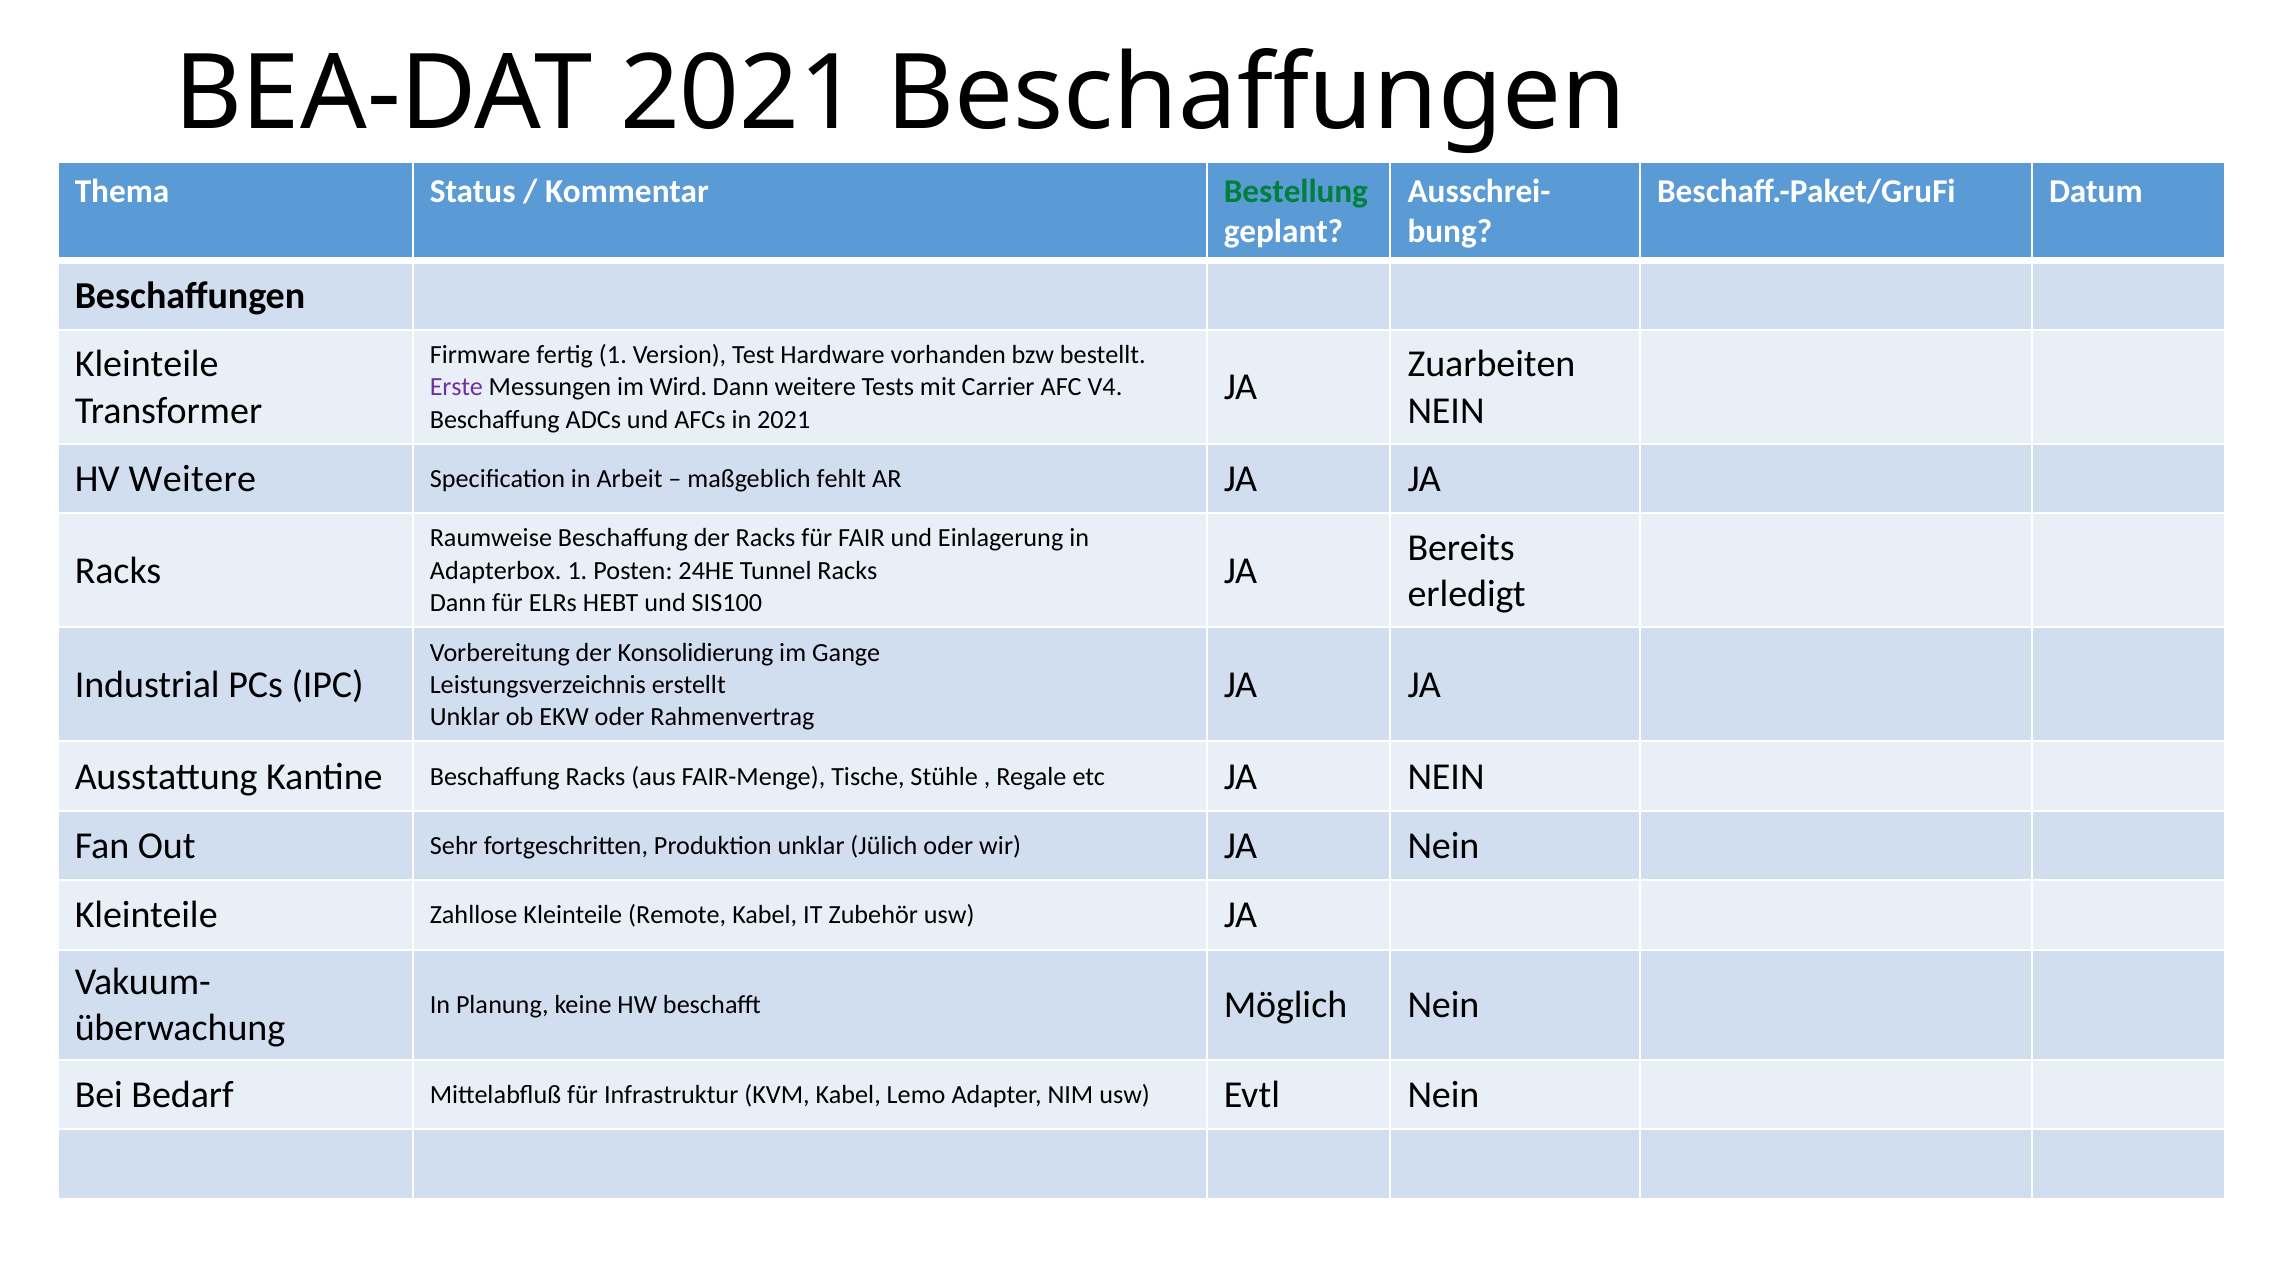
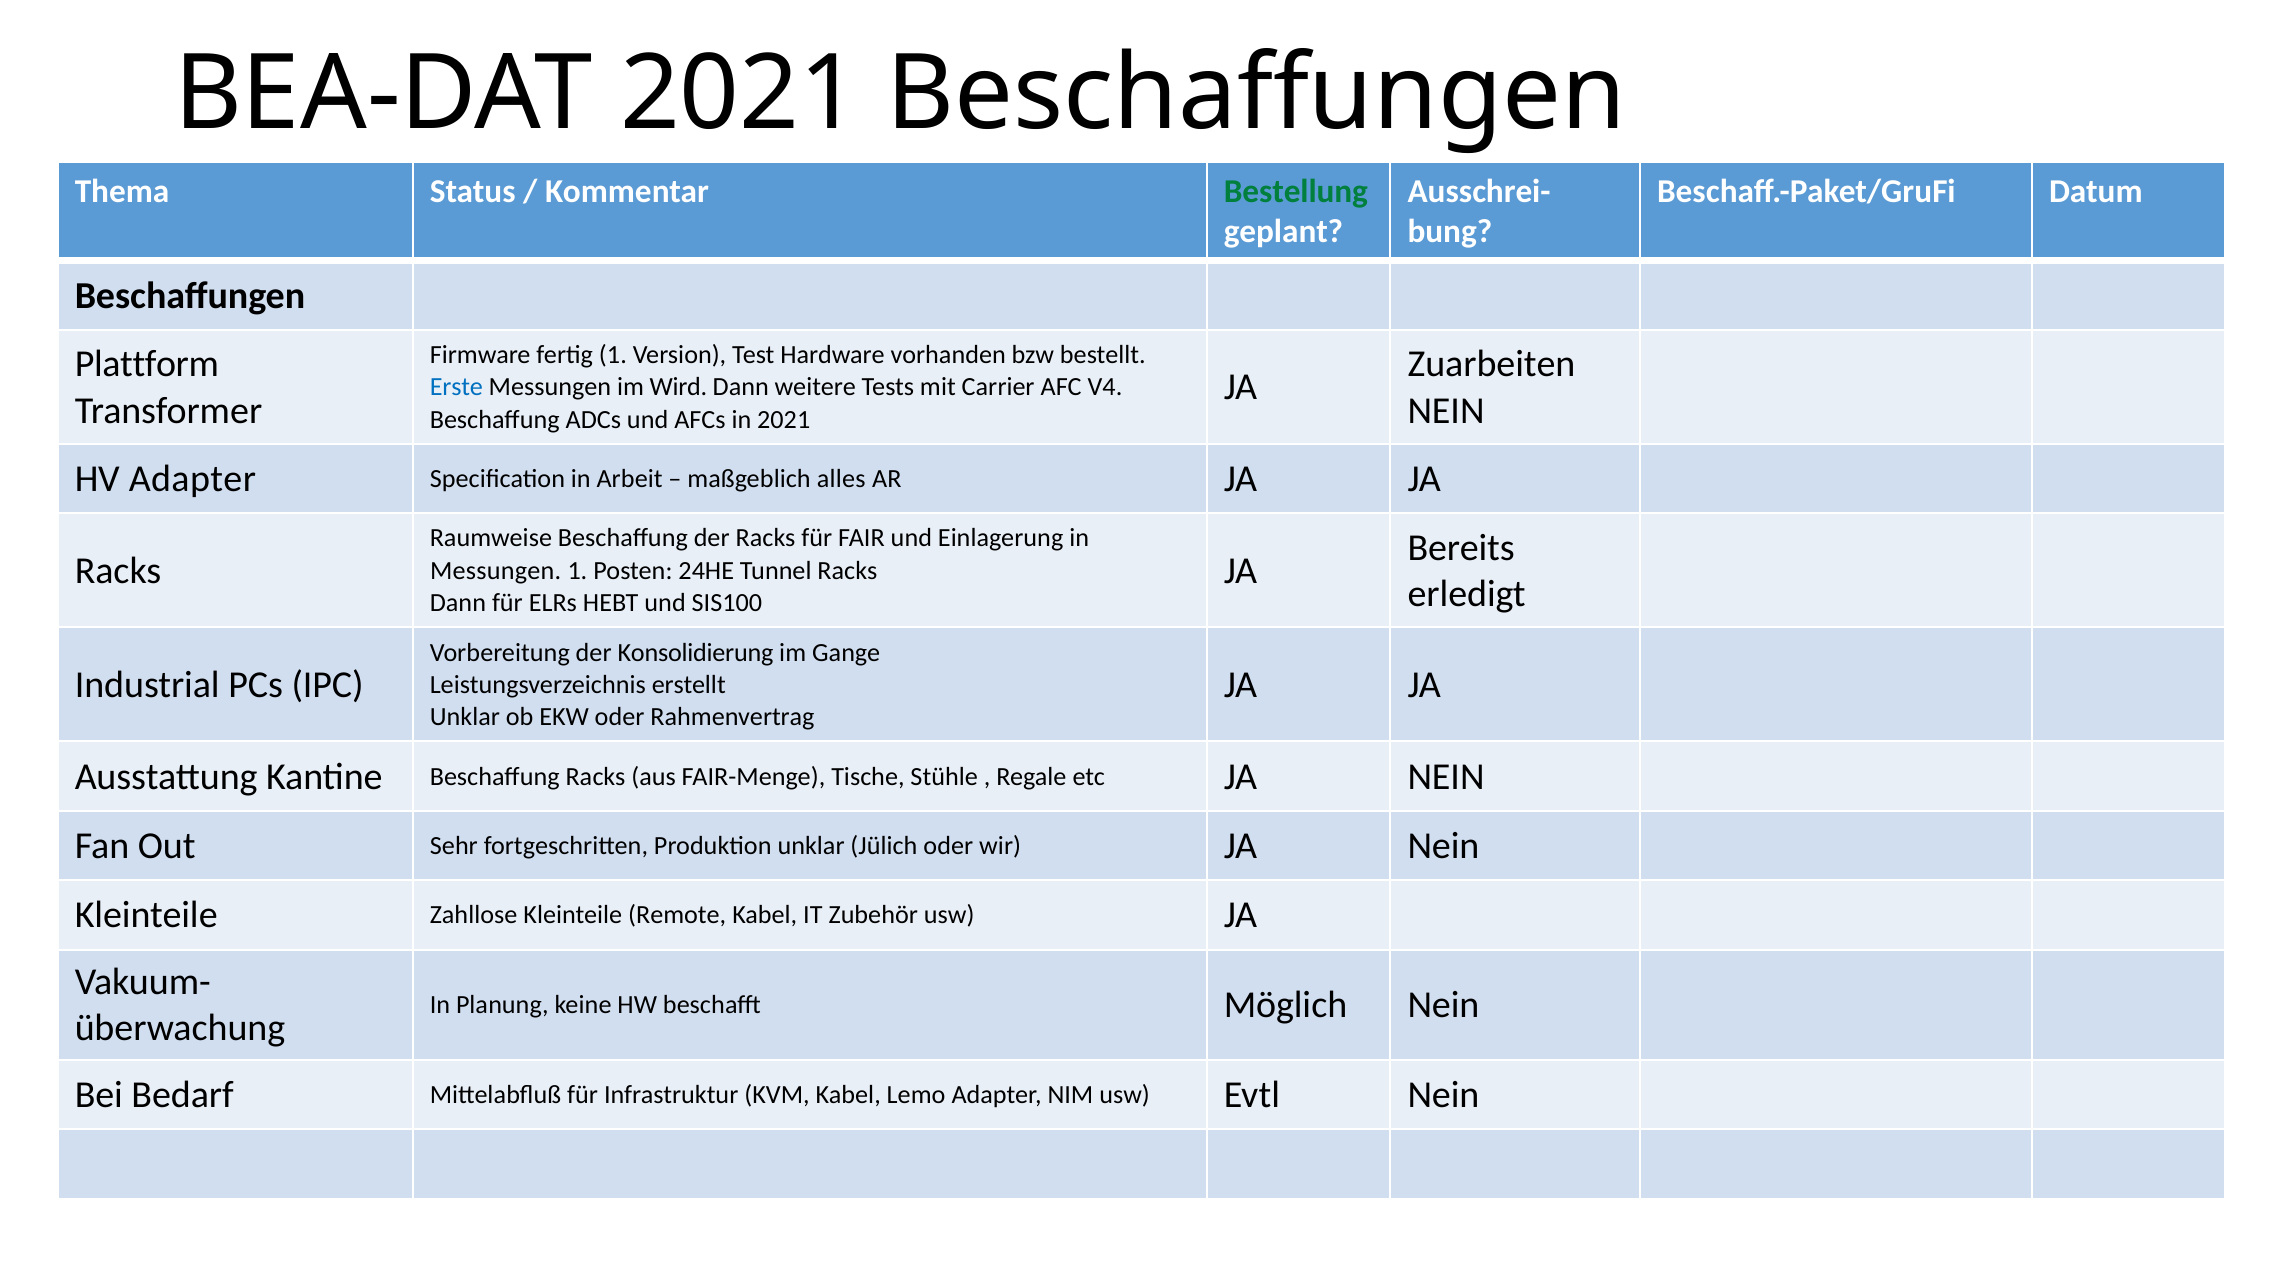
Kleinteile at (147, 364): Kleinteile -> Plattform
Erste colour: purple -> blue
HV Weitere: Weitere -> Adapter
fehlt: fehlt -> alles
Adapterbox at (496, 571): Adapterbox -> Messungen
